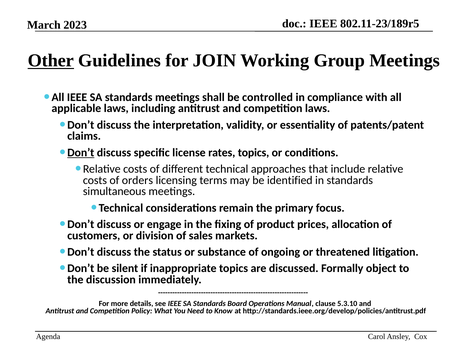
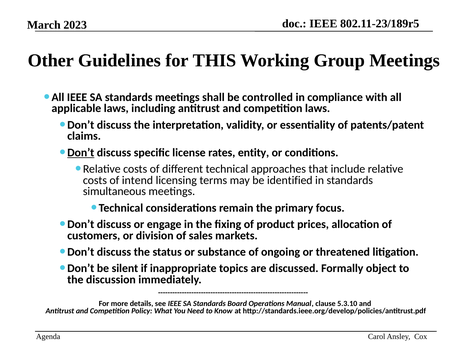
Other underline: present -> none
JOIN: JOIN -> THIS
rates topics: topics -> entity
orders: orders -> intend
